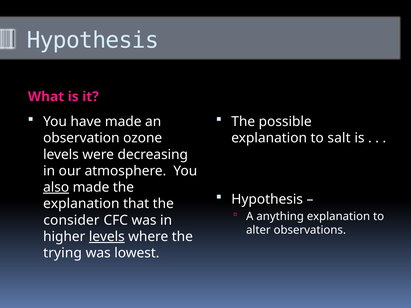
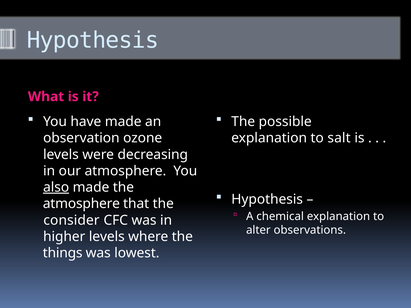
explanation at (81, 204): explanation -> atmosphere
anything: anything -> chemical
levels at (107, 237) underline: present -> none
trying: trying -> things
